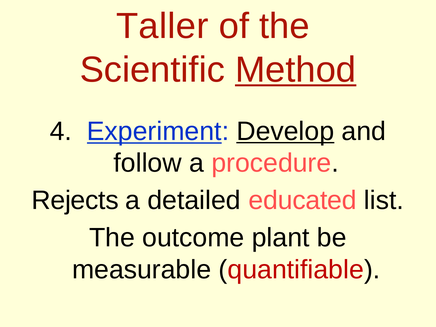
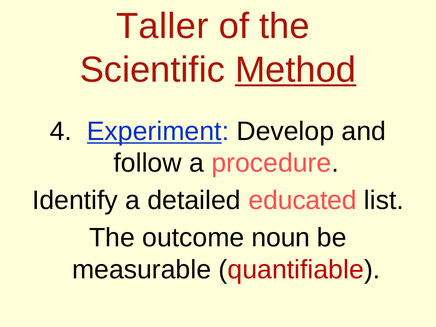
Develop underline: present -> none
Rejects: Rejects -> Identify
plant: plant -> noun
